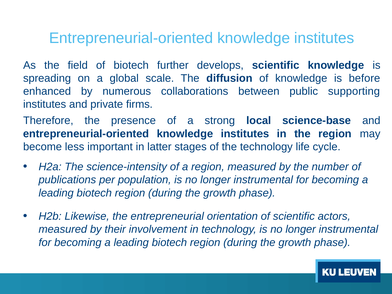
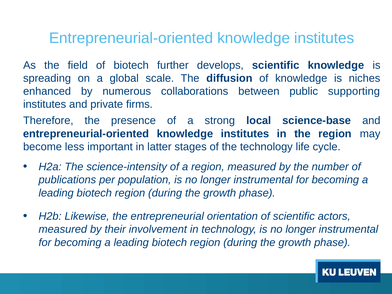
before: before -> niches
